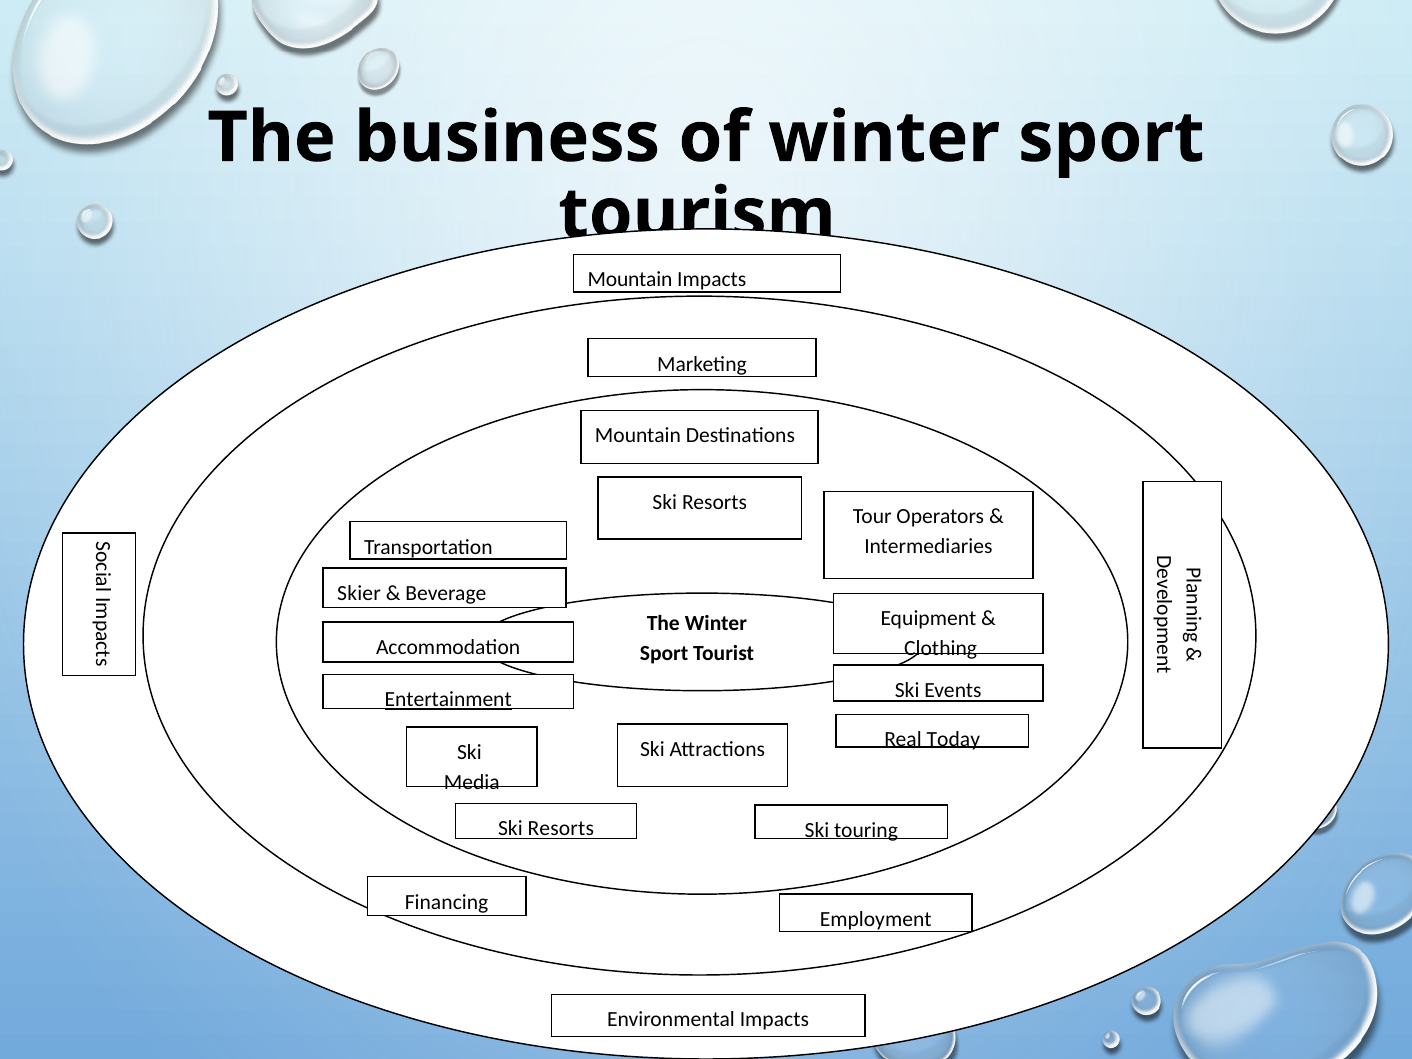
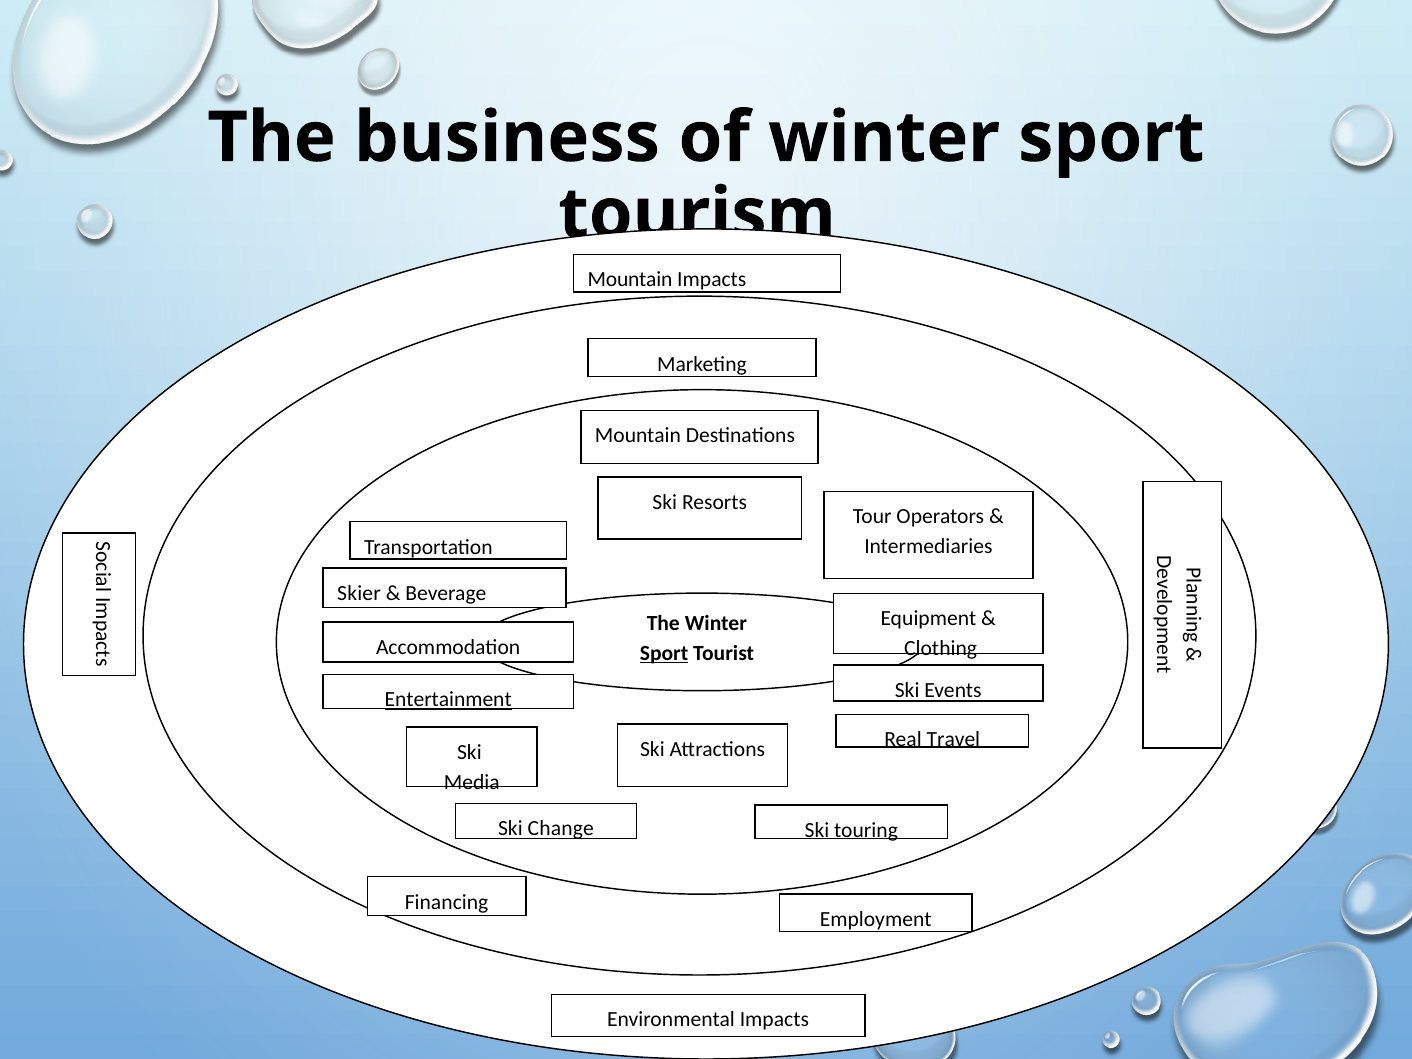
Sport at (664, 653) underline: none -> present
Today: Today -> Travel
Resorts at (561, 829): Resorts -> Change
